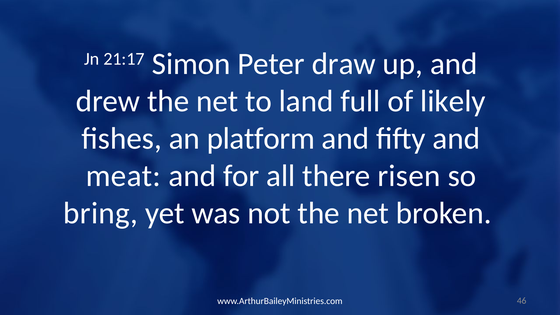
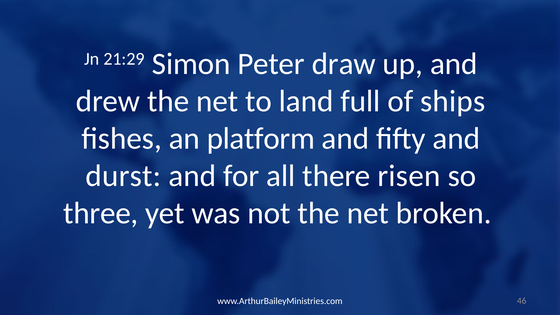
21:17: 21:17 -> 21:29
likely: likely -> ships
meat: meat -> durst
bring: bring -> three
